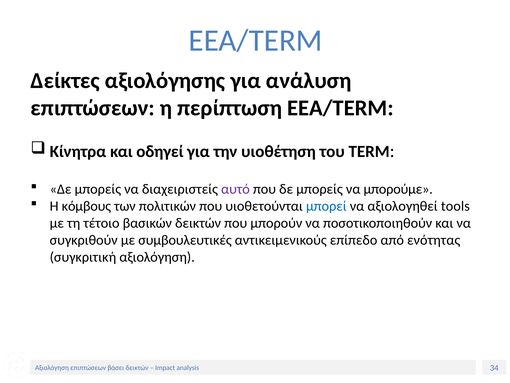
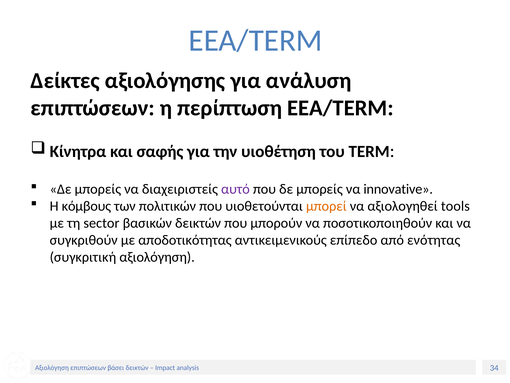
οδηγεί: οδηγεί -> σαφής
μπορούμε: μπορούμε -> innovative
μπορεί colour: blue -> orange
τέτοιο: τέτοιο -> sector
συμβουλευτικές: συμβουλευτικές -> αποδοτικότητας
